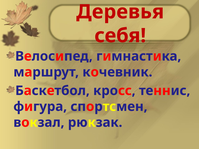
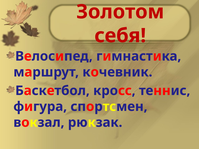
Деревья: Деревья -> Золотом
